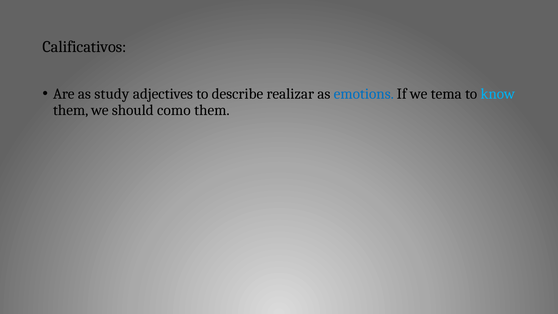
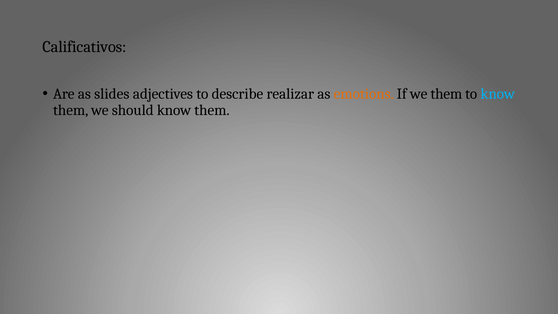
study: study -> slides
emotions colour: blue -> orange
we tema: tema -> them
should como: como -> know
